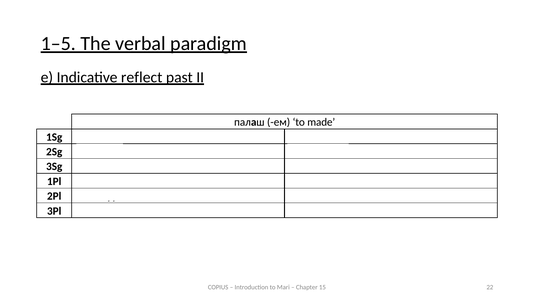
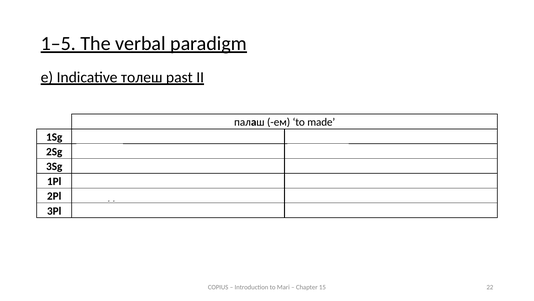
reflect: reflect -> толеш
